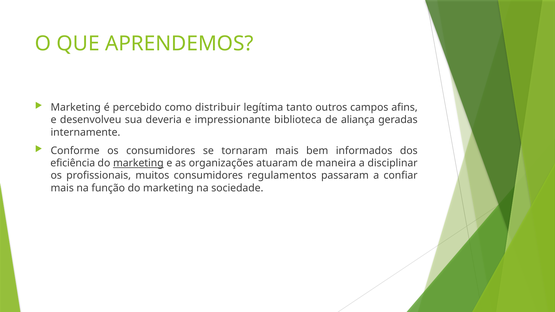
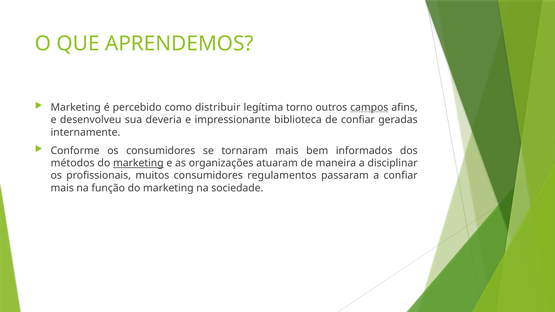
tanto: tanto -> torno
campos underline: none -> present
de aliança: aliança -> confiar
eficiência: eficiência -> métodos
